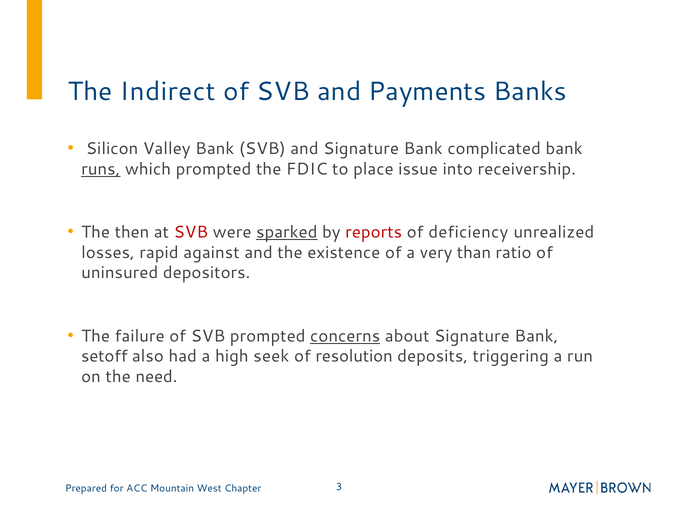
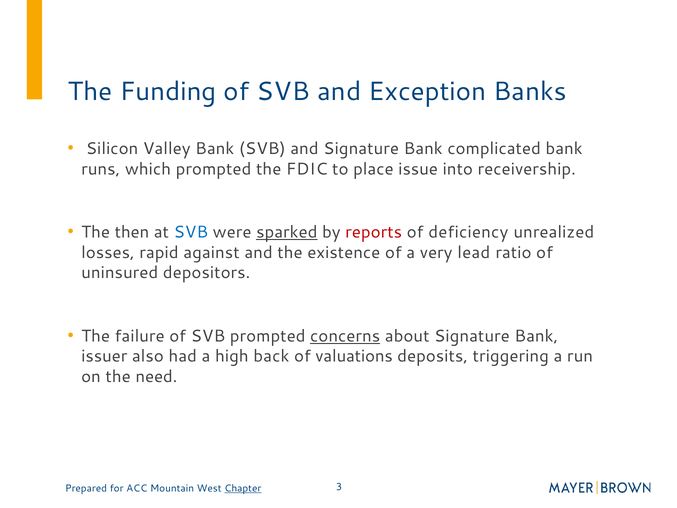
Indirect: Indirect -> Funding
Payments: Payments -> Exception
runs underline: present -> none
SVB at (191, 232) colour: red -> blue
than: than -> lead
setoff: setoff -> issuer
seek: seek -> back
resolution: resolution -> valuations
Chapter underline: none -> present
